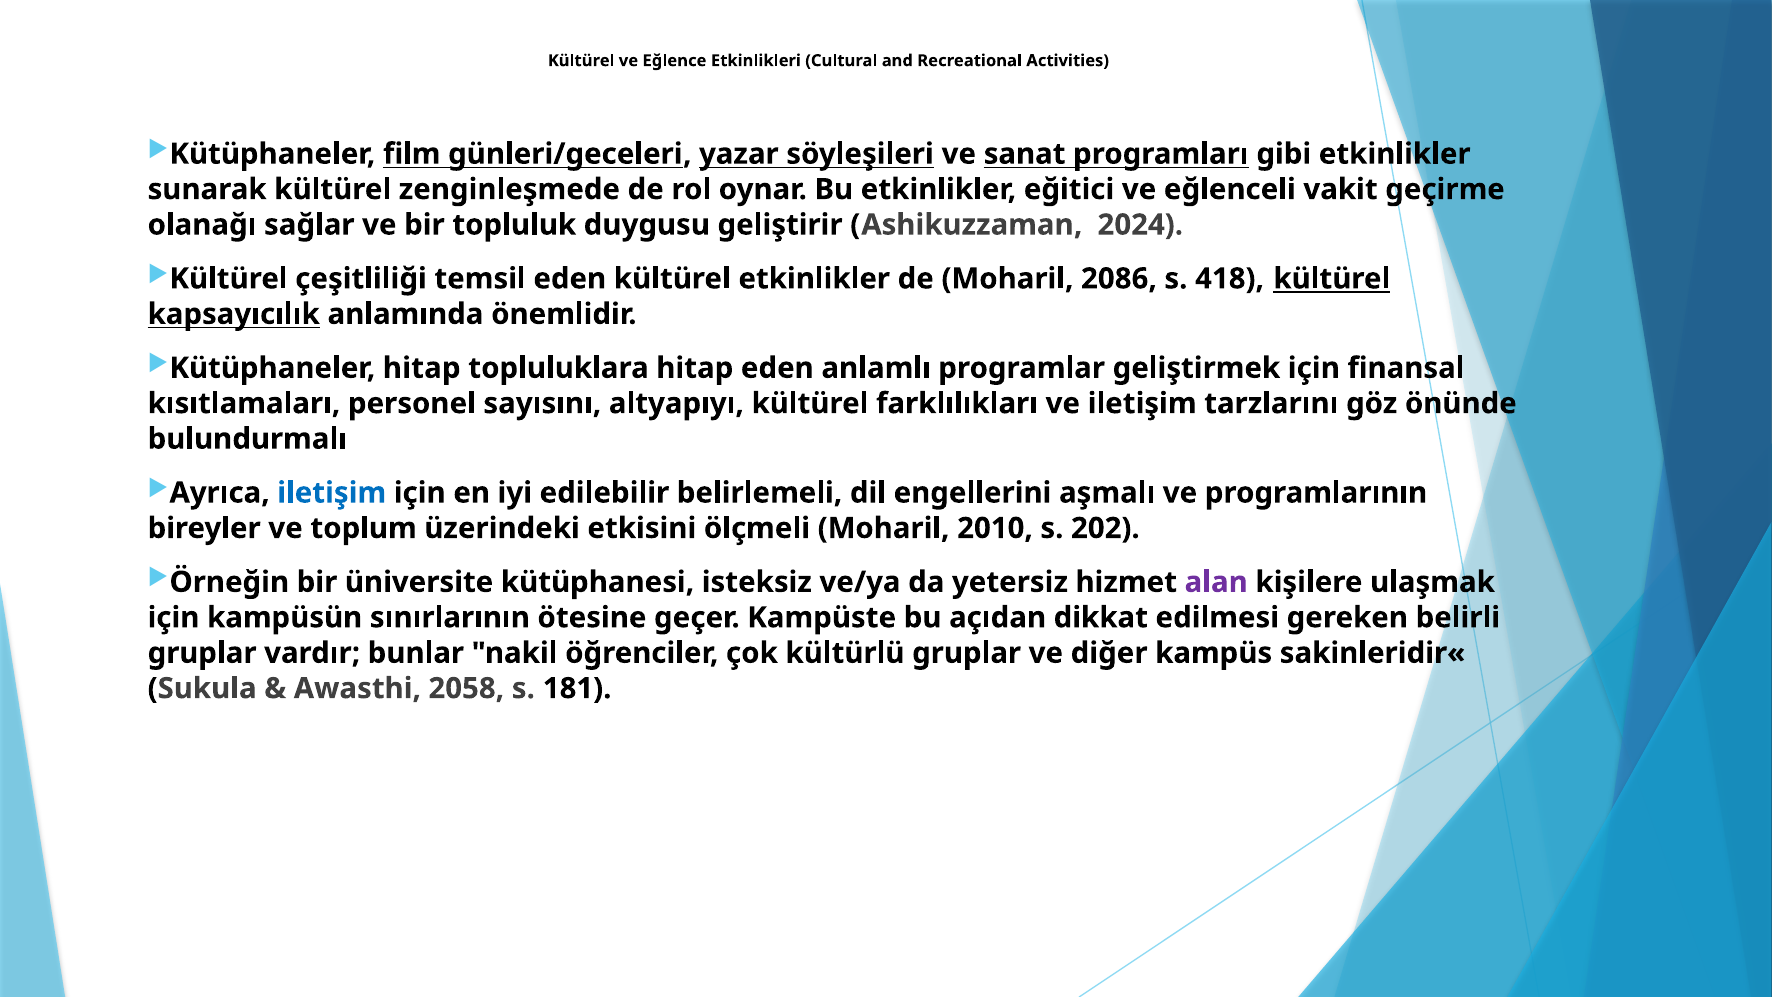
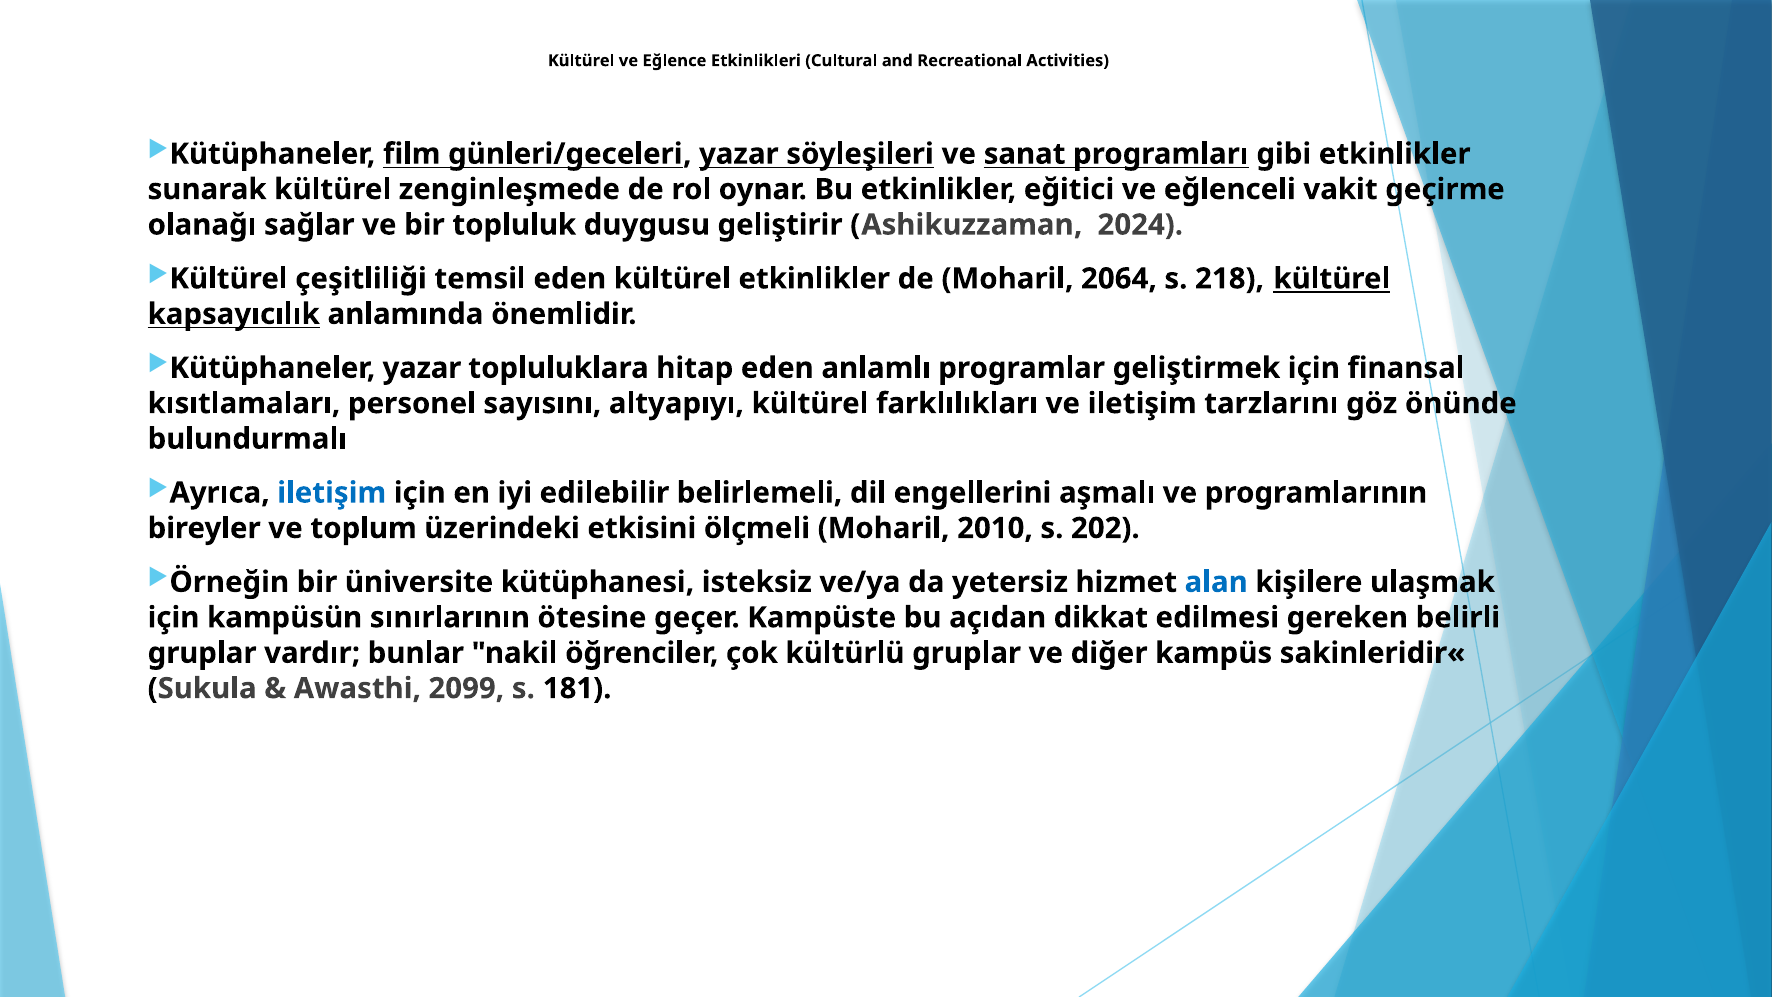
2086: 2086 -> 2064
418: 418 -> 218
Kütüphaneler hitap: hitap -> yazar
alan colour: purple -> blue
2058: 2058 -> 2099
